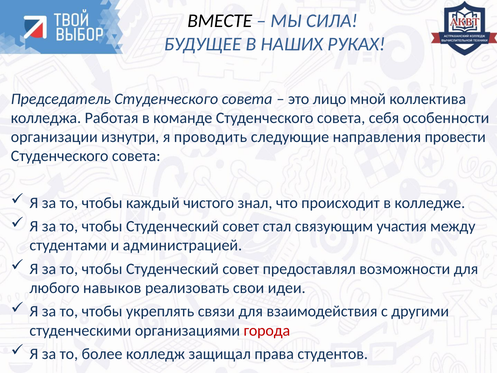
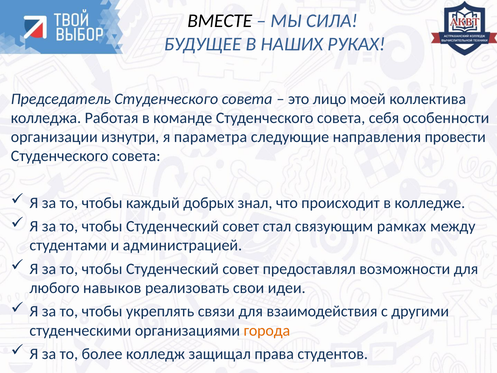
мной: мной -> моей
проводить: проводить -> параметра
чистого: чистого -> добрых
участия: участия -> рамках
города colour: red -> orange
